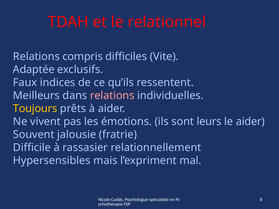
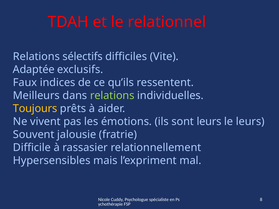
compris: compris -> sélectifs
relations at (112, 96) colour: pink -> light green
le aider: aider -> leurs
